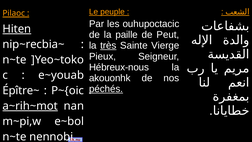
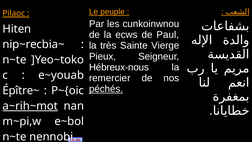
ouhupoctacic: ouhupoctacic -> cunkoinwnou
Hiten underline: present -> none
paille: paille -> ecws
Peut: Peut -> Paul
très underline: present -> none
akouonhk: akouonhk -> remercier
